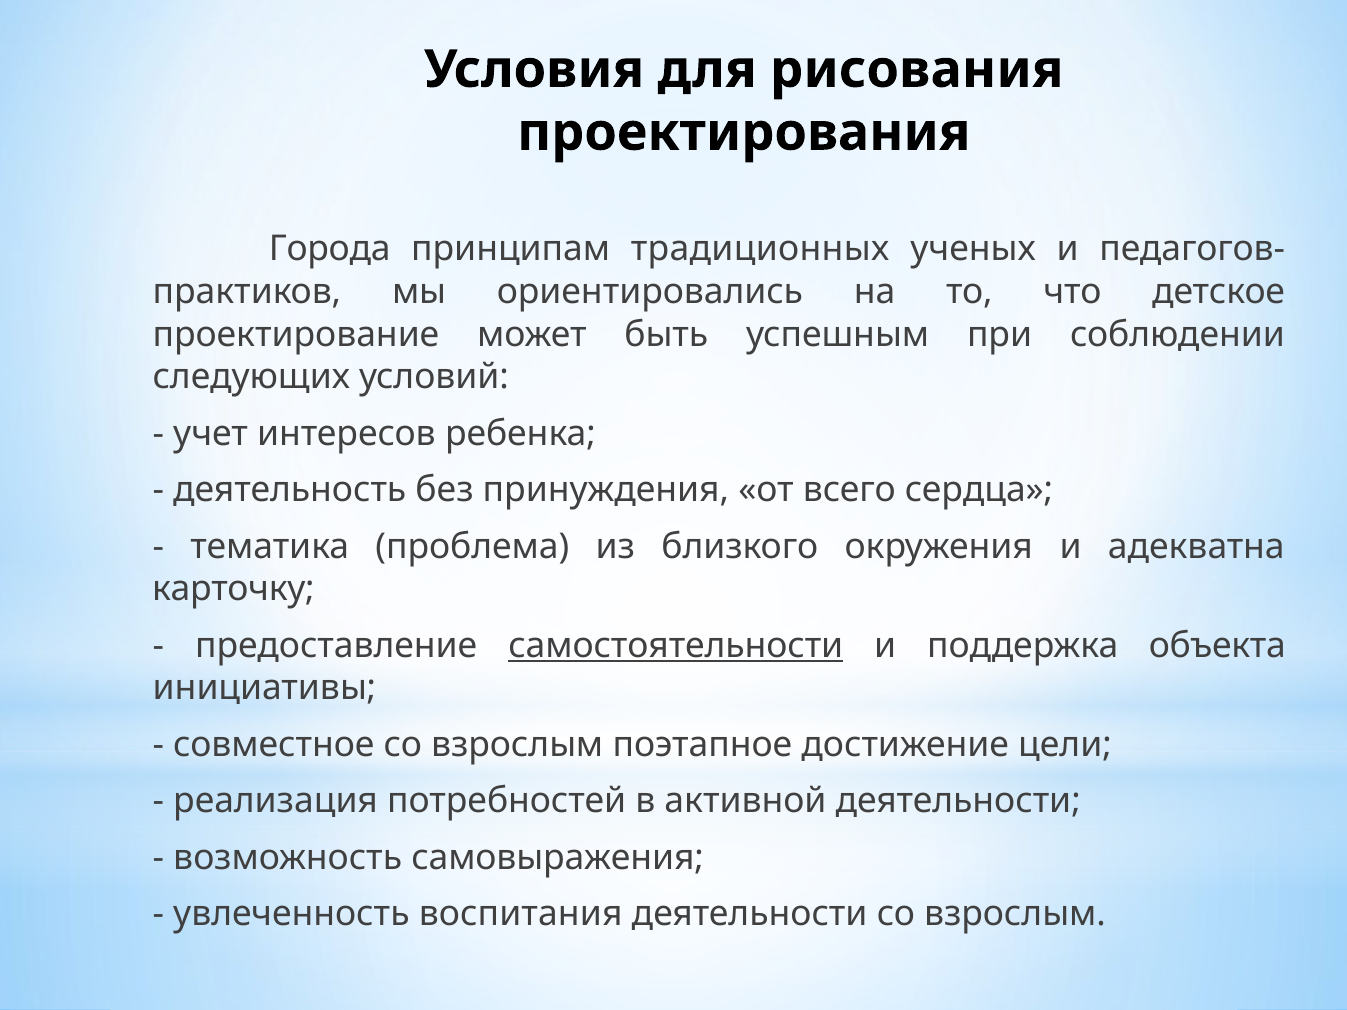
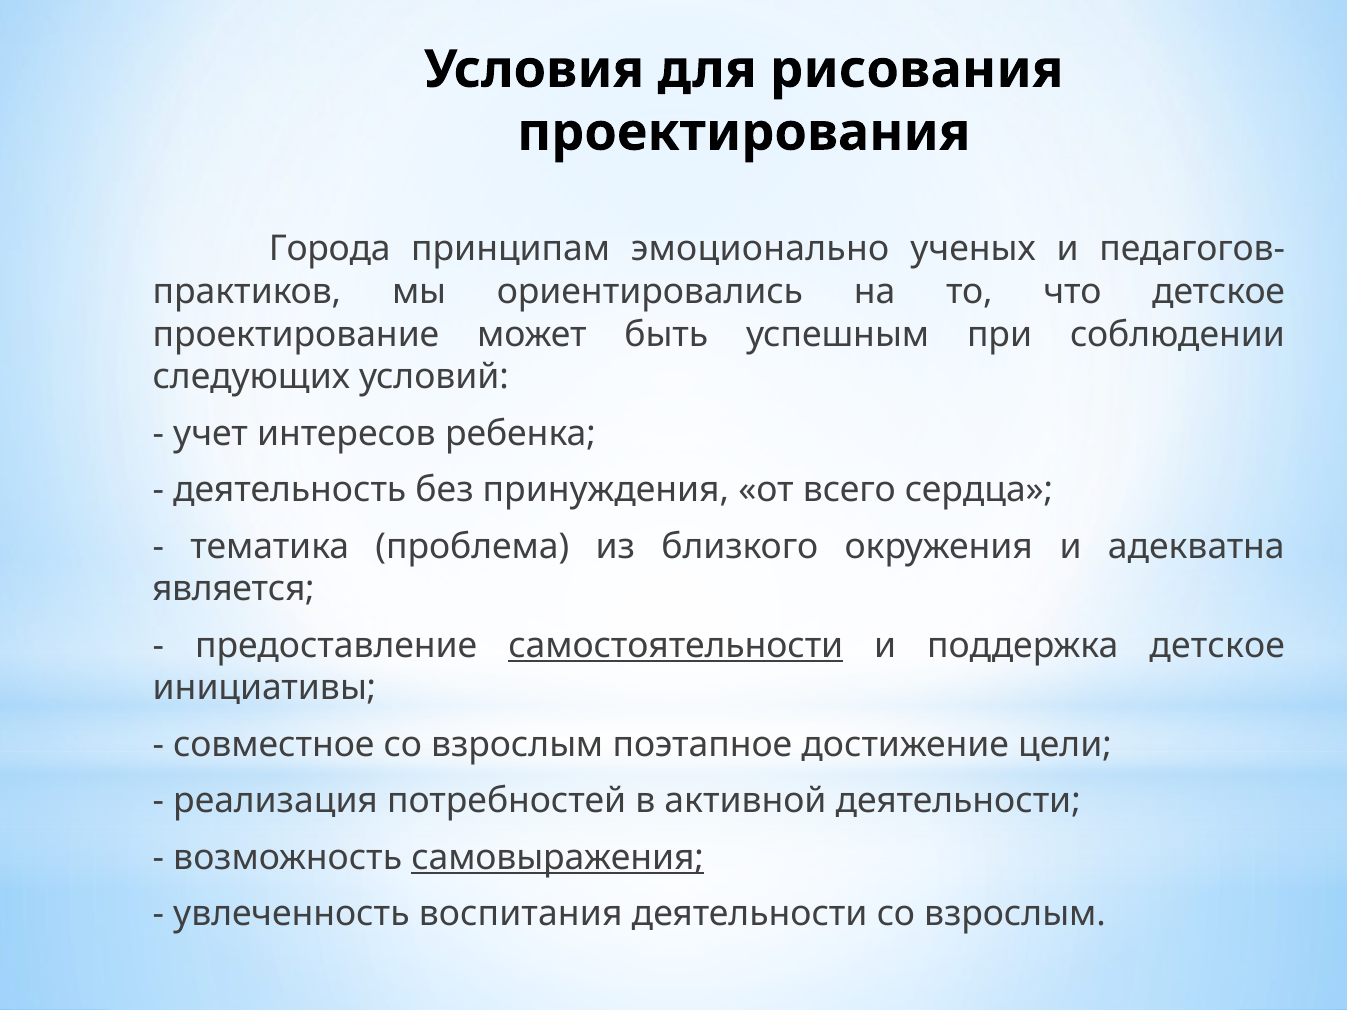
традиционных: традиционных -> эмоционально
карточку: карточку -> является
поддержка объекта: объекта -> детское
самовыражения underline: none -> present
